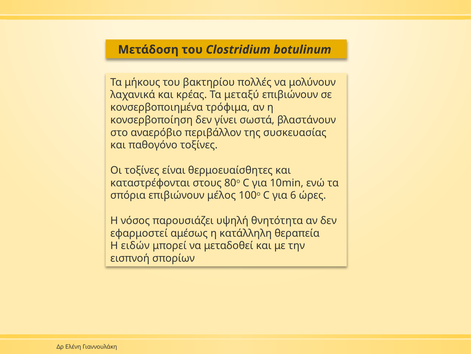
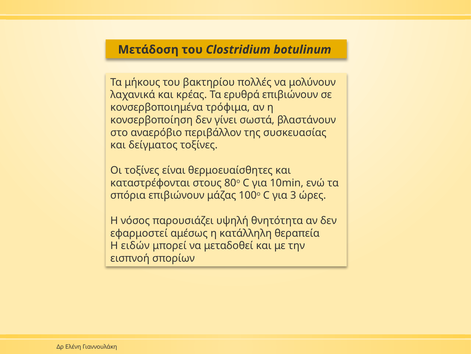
μεταξύ: μεταξύ -> ερυθρά
παθογόνο: παθογόνο -> δείγματος
μέλος: μέλος -> μάζας
6: 6 -> 3
